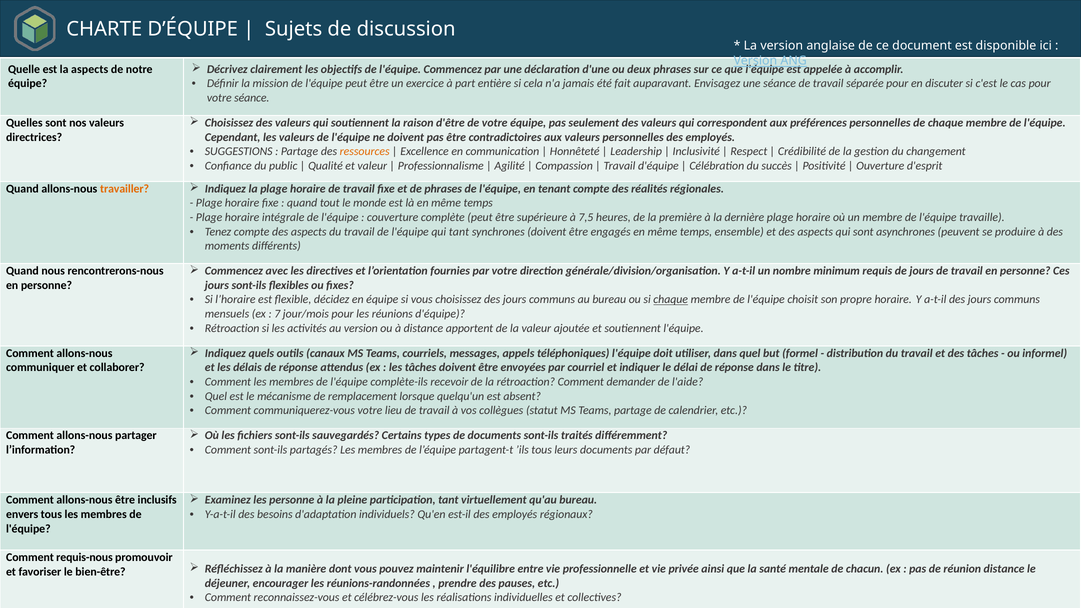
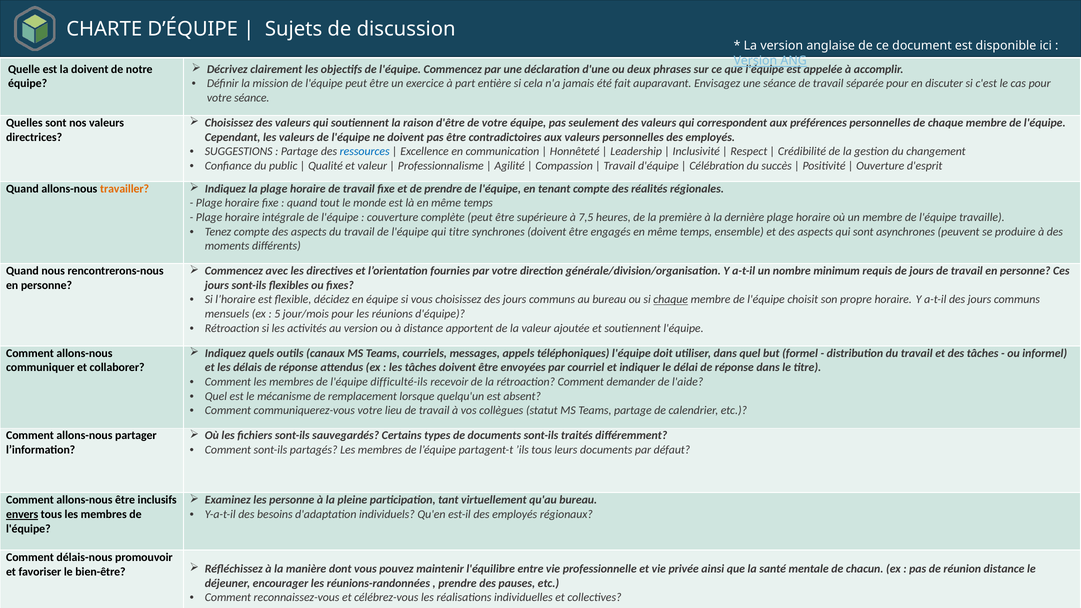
la aspects: aspects -> doivent
ressources colour: orange -> blue
de phrases: phrases -> prendre
qui tant: tant -> titre
7: 7 -> 5
complète-ils: complète-ils -> difficulté-ils
envers underline: none -> present
requis-nous: requis-nous -> délais-nous
